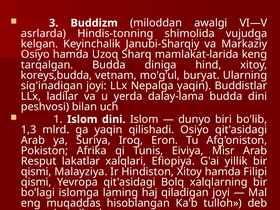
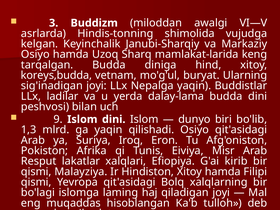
1: 1 -> 9
yillik: yillik -> kirib
